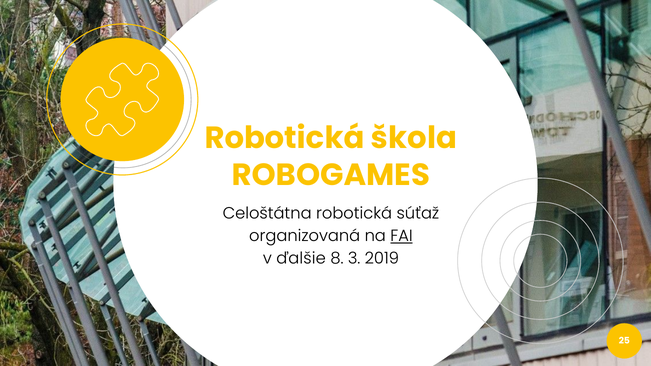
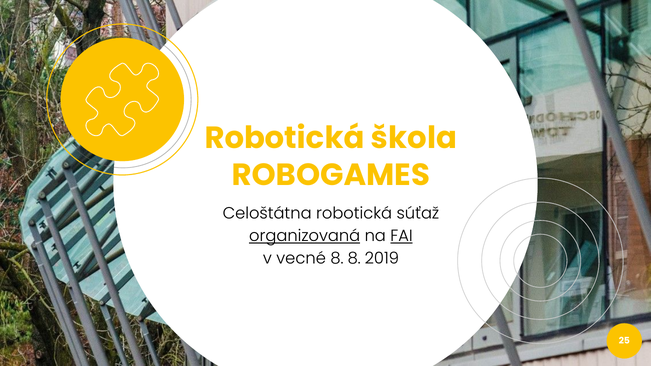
organizovaná underline: none -> present
ďalšie: ďalšie -> vecné
8 3: 3 -> 8
